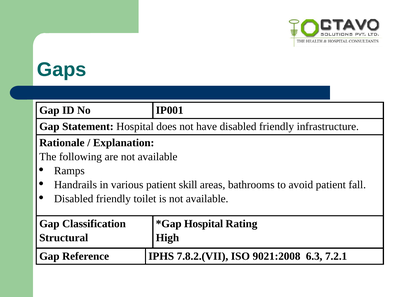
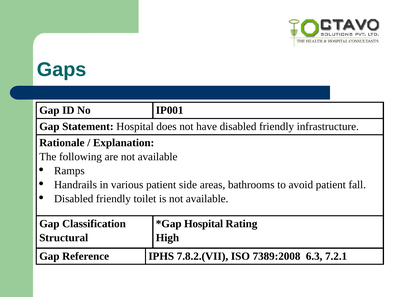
skill: skill -> side
9021:2008: 9021:2008 -> 7389:2008
